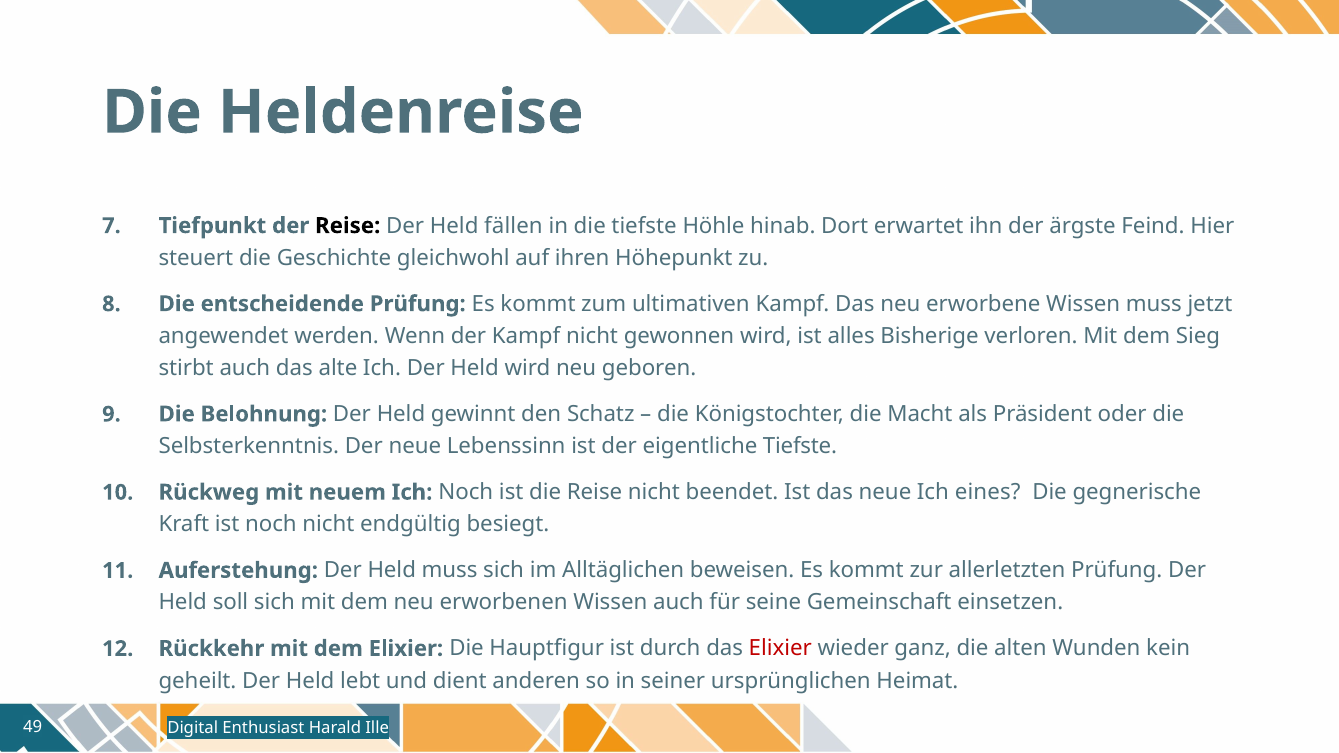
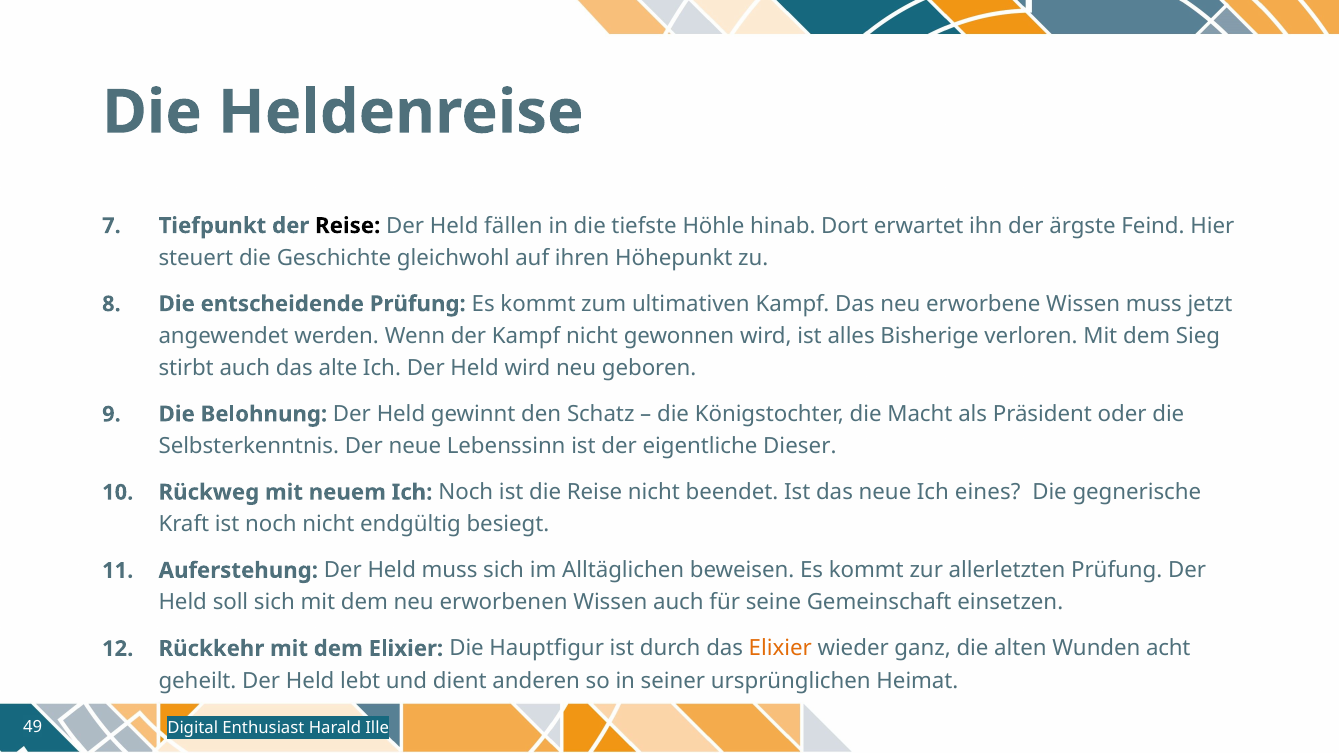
eigentliche Tiefste: Tiefste -> Dieser
Elixier at (780, 649) colour: red -> orange
kein: kein -> acht
